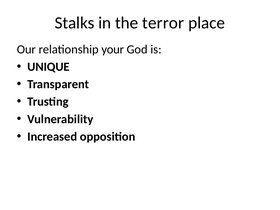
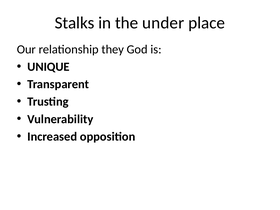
terror: terror -> under
your: your -> they
